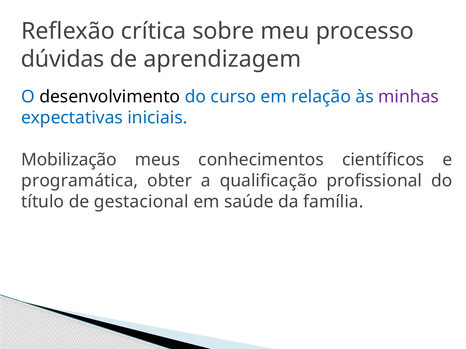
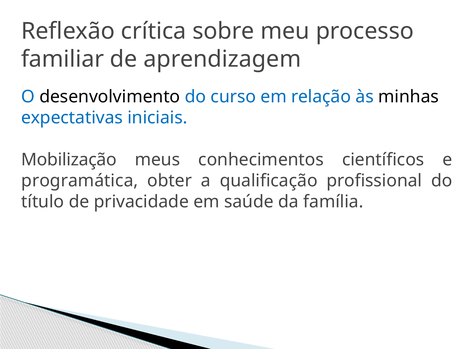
dúvidas: dúvidas -> familiar
minhas colour: purple -> black
gestacional: gestacional -> privacidade
